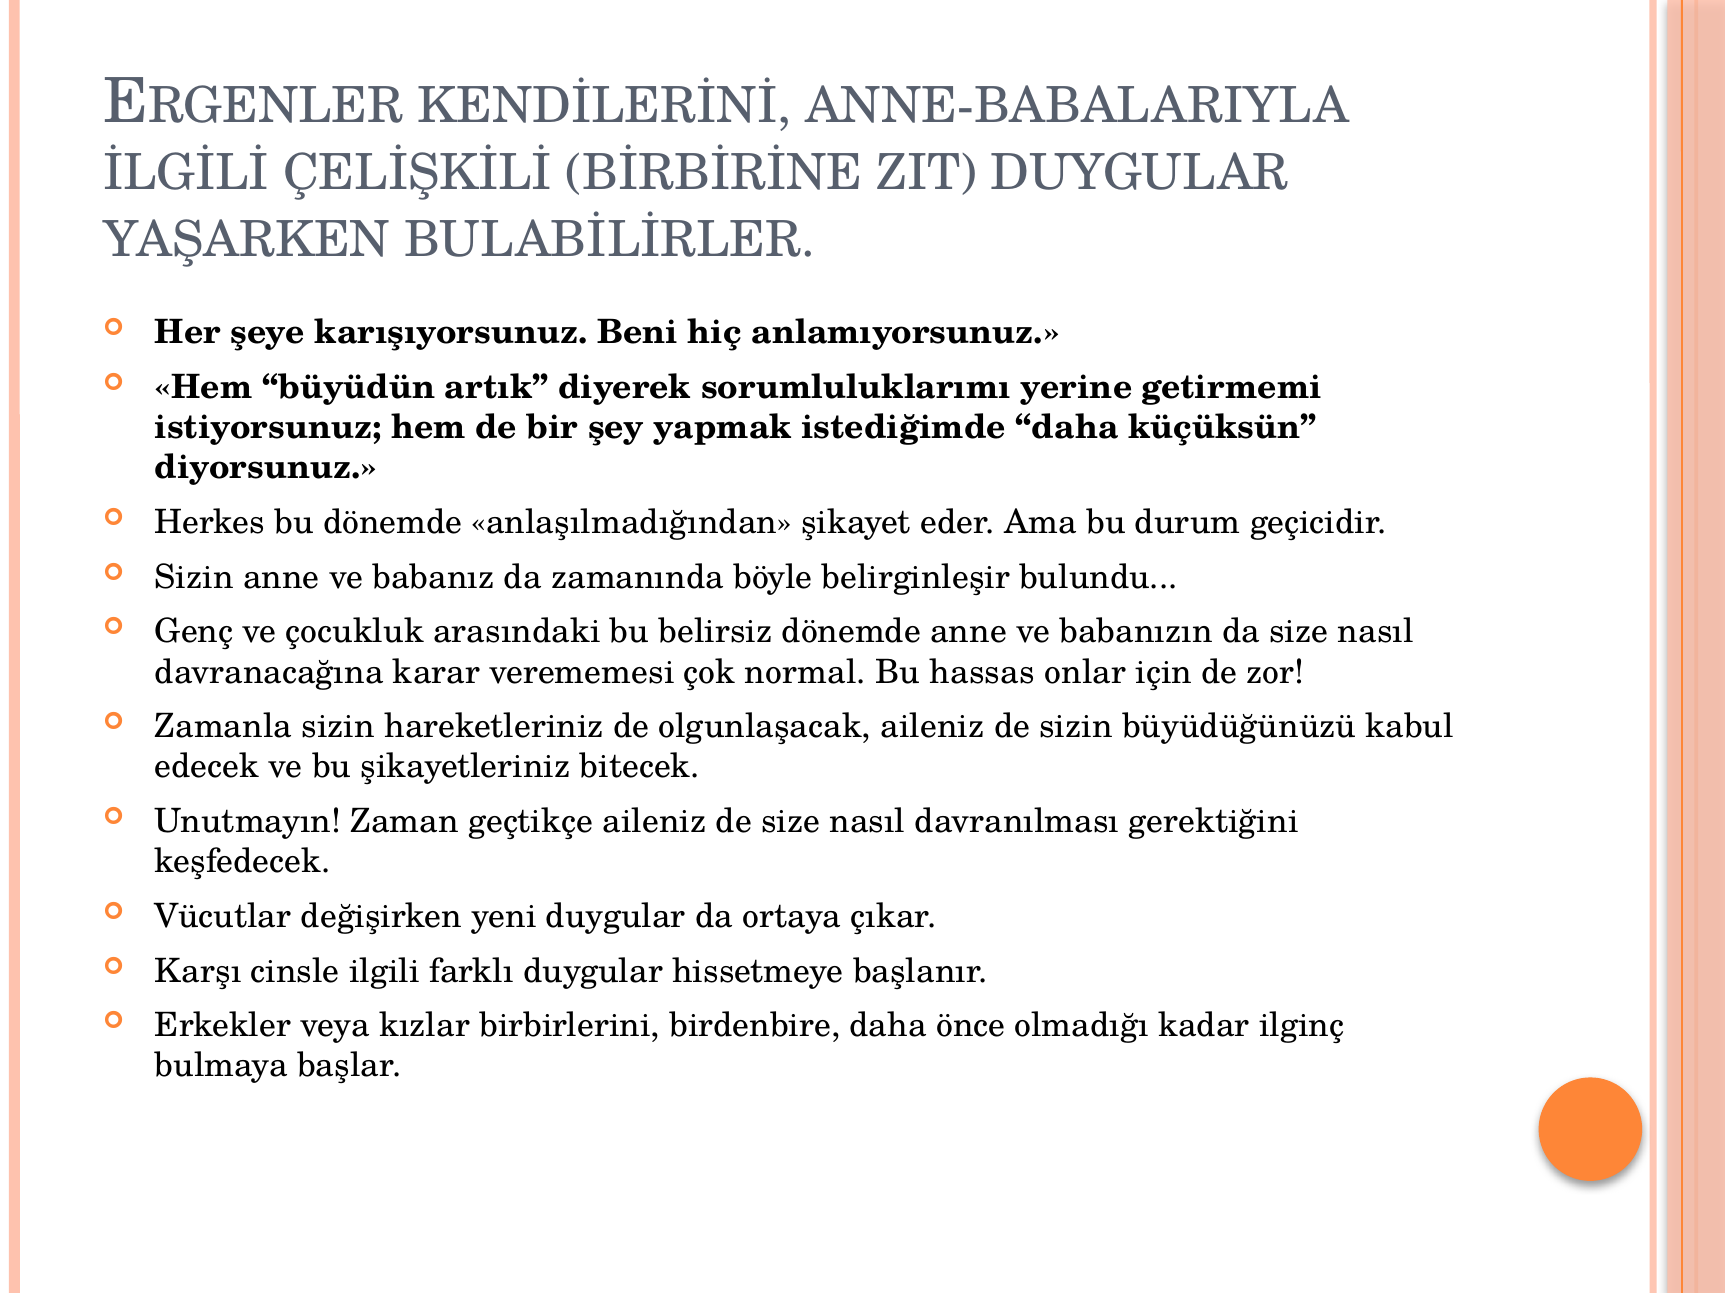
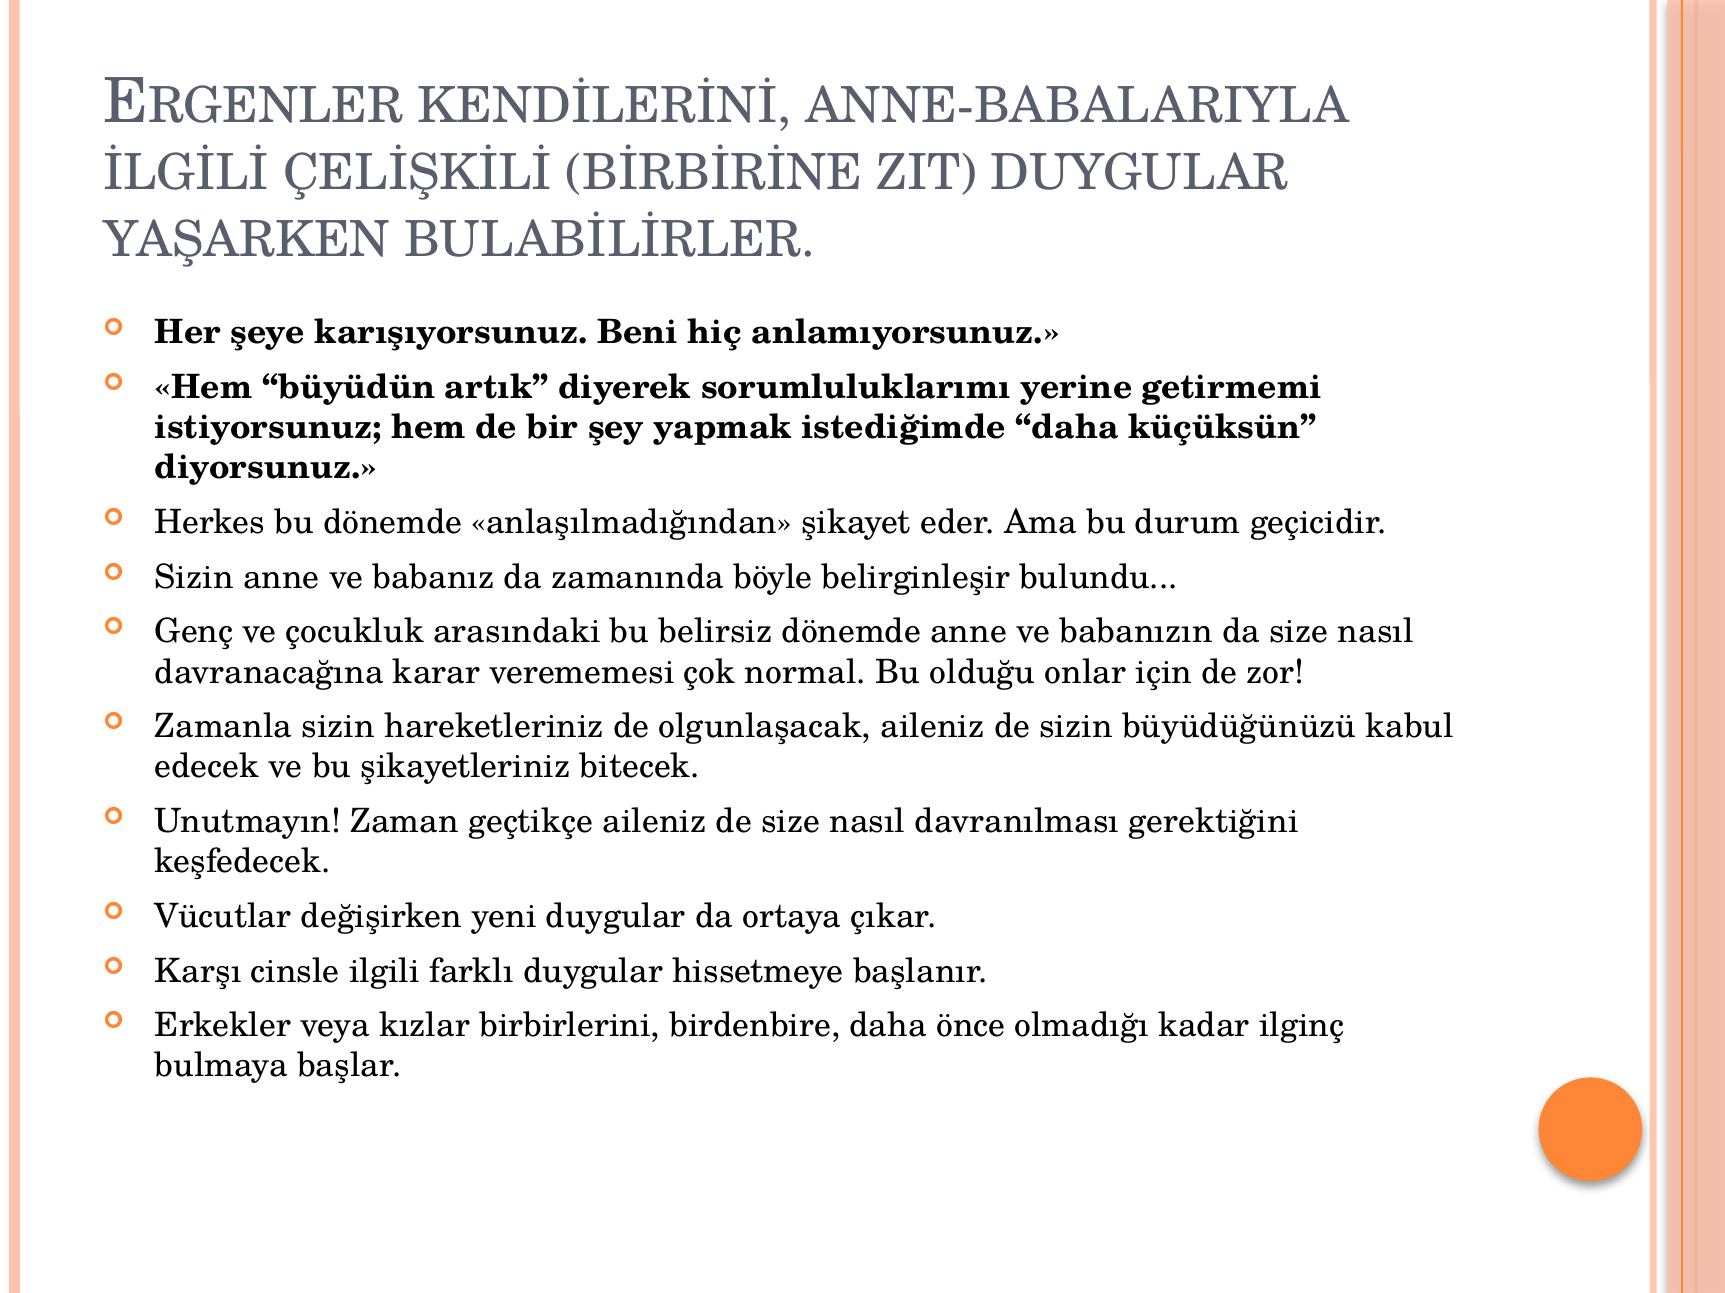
hassas: hassas -> olduğu
